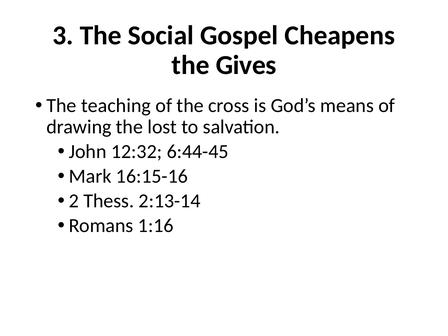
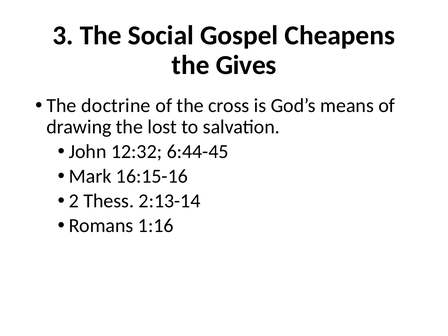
teaching: teaching -> doctrine
